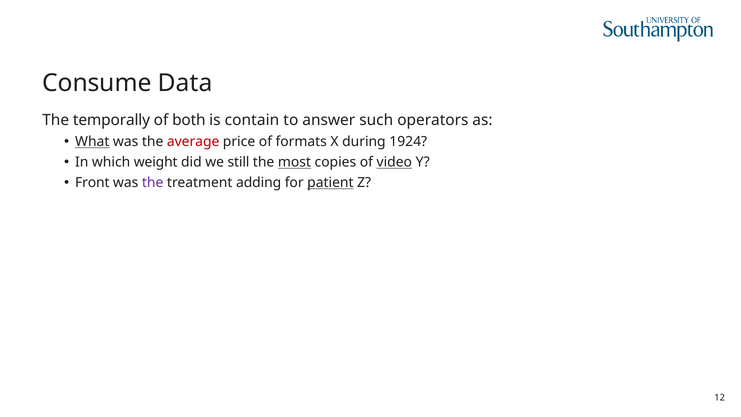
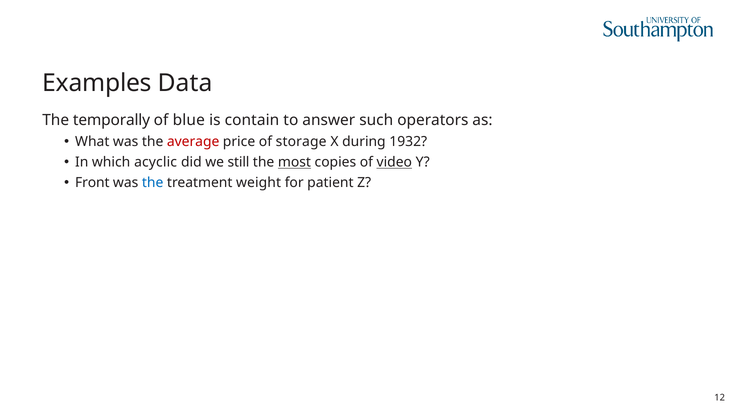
Consume: Consume -> Examples
both: both -> blue
What underline: present -> none
formats: formats -> storage
1924: 1924 -> 1932
weight: weight -> acyclic
the at (153, 183) colour: purple -> blue
adding: adding -> weight
patient underline: present -> none
